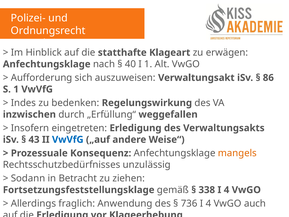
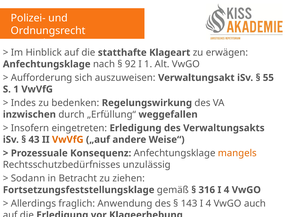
40: 40 -> 92
86: 86 -> 55
VwVfG at (68, 139) colour: blue -> orange
338: 338 -> 316
736: 736 -> 143
